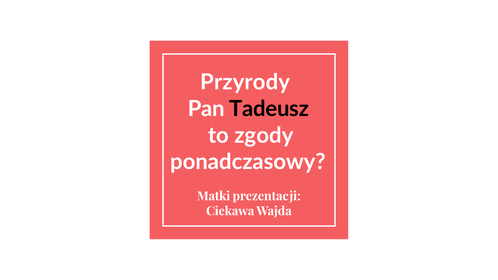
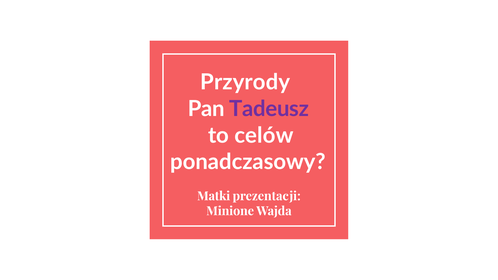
Tadeusz colour: black -> purple
zgody: zgody -> celów
Ciekawa: Ciekawa -> Minione
